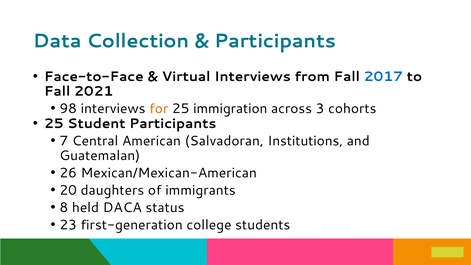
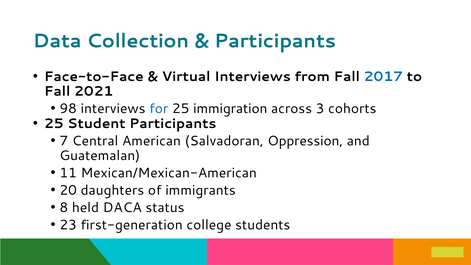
for colour: orange -> blue
Institutions: Institutions -> Oppression
26: 26 -> 11
